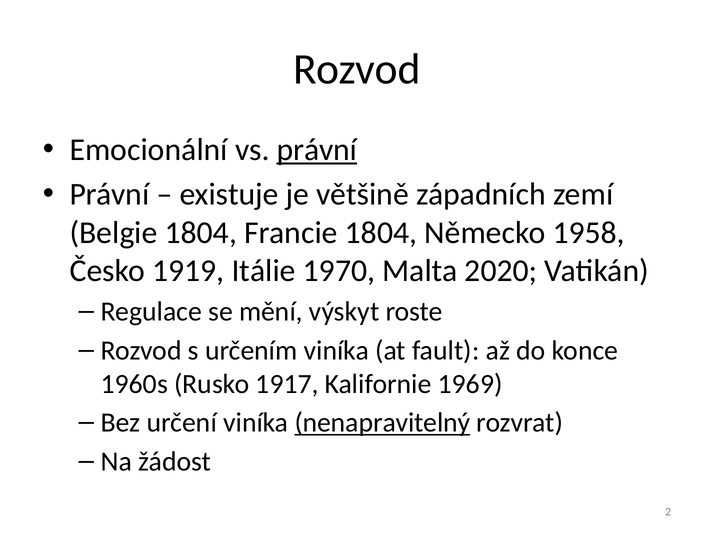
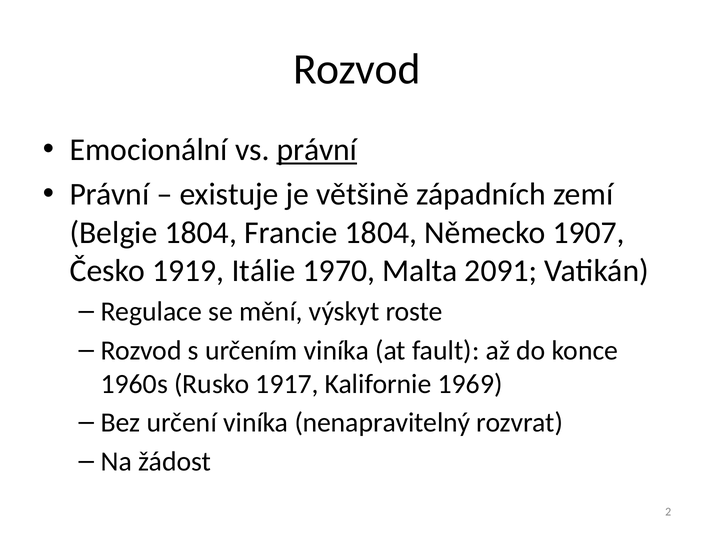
1958: 1958 -> 1907
2020: 2020 -> 2091
nenapravitelný underline: present -> none
